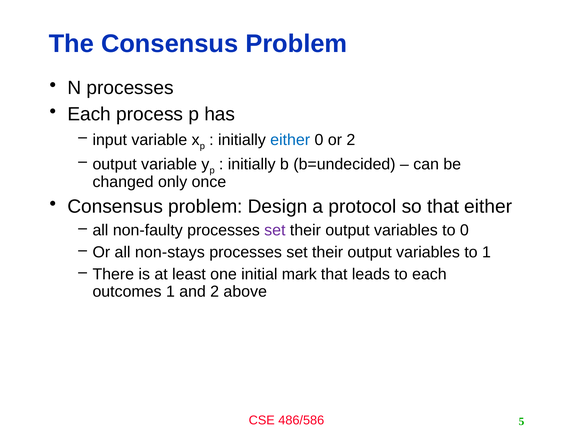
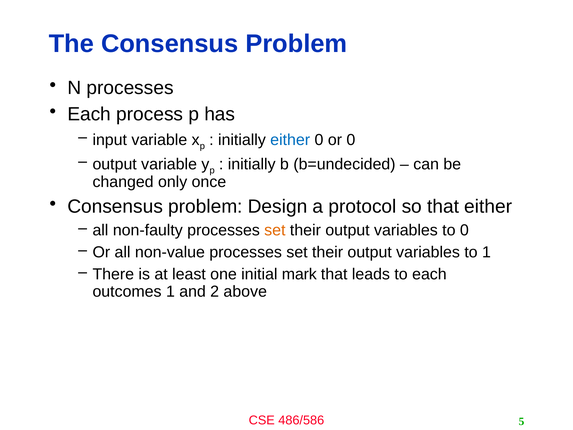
or 2: 2 -> 0
set at (275, 230) colour: purple -> orange
non-stays: non-stays -> non-value
